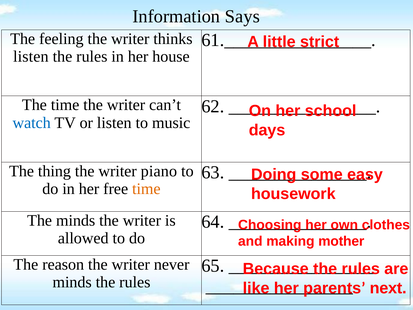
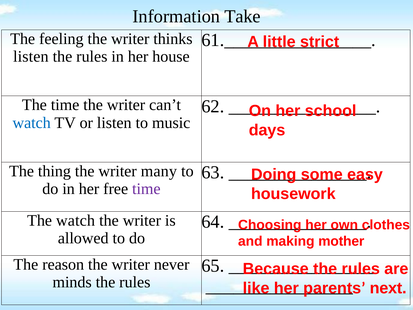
Says: Says -> Take
piano: piano -> many
time at (146, 189) colour: orange -> purple
The minds: minds -> watch
